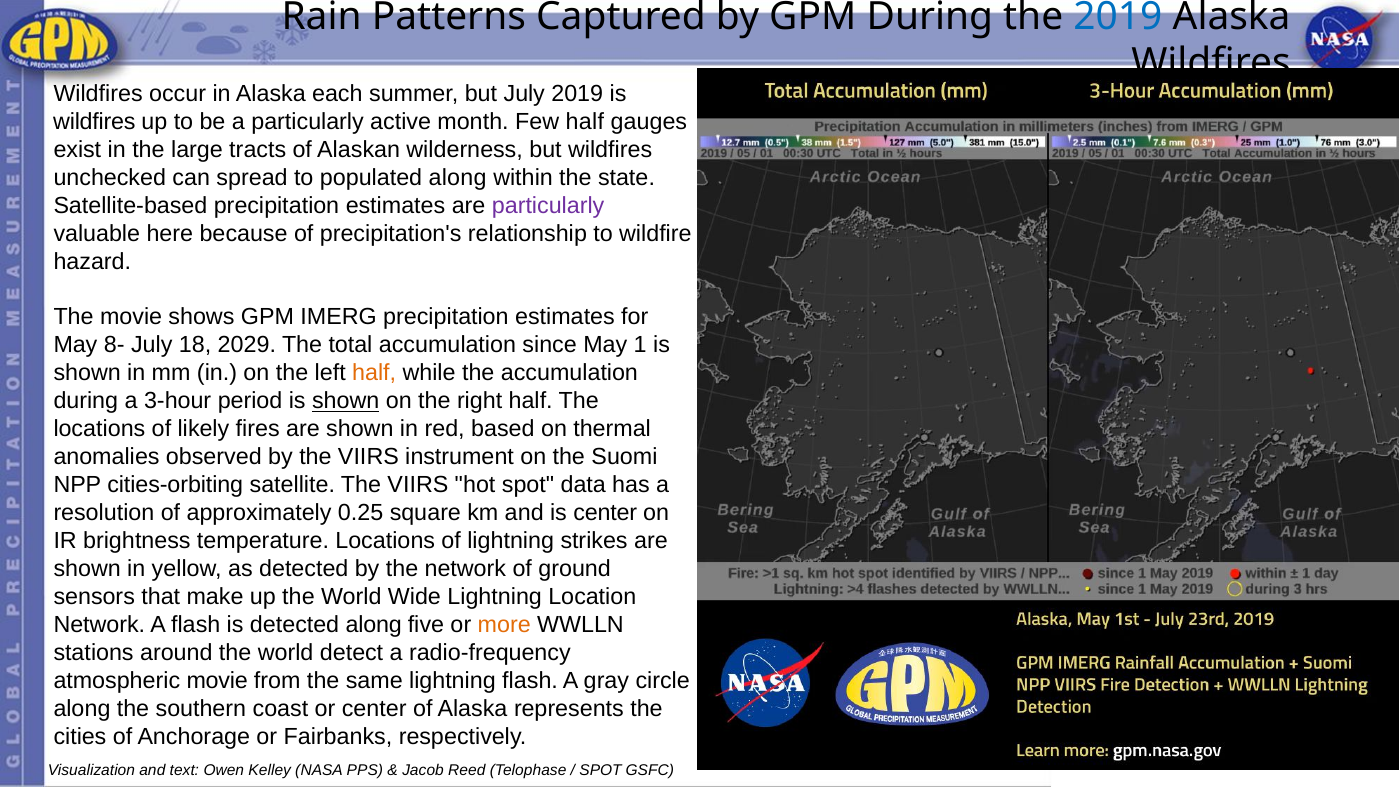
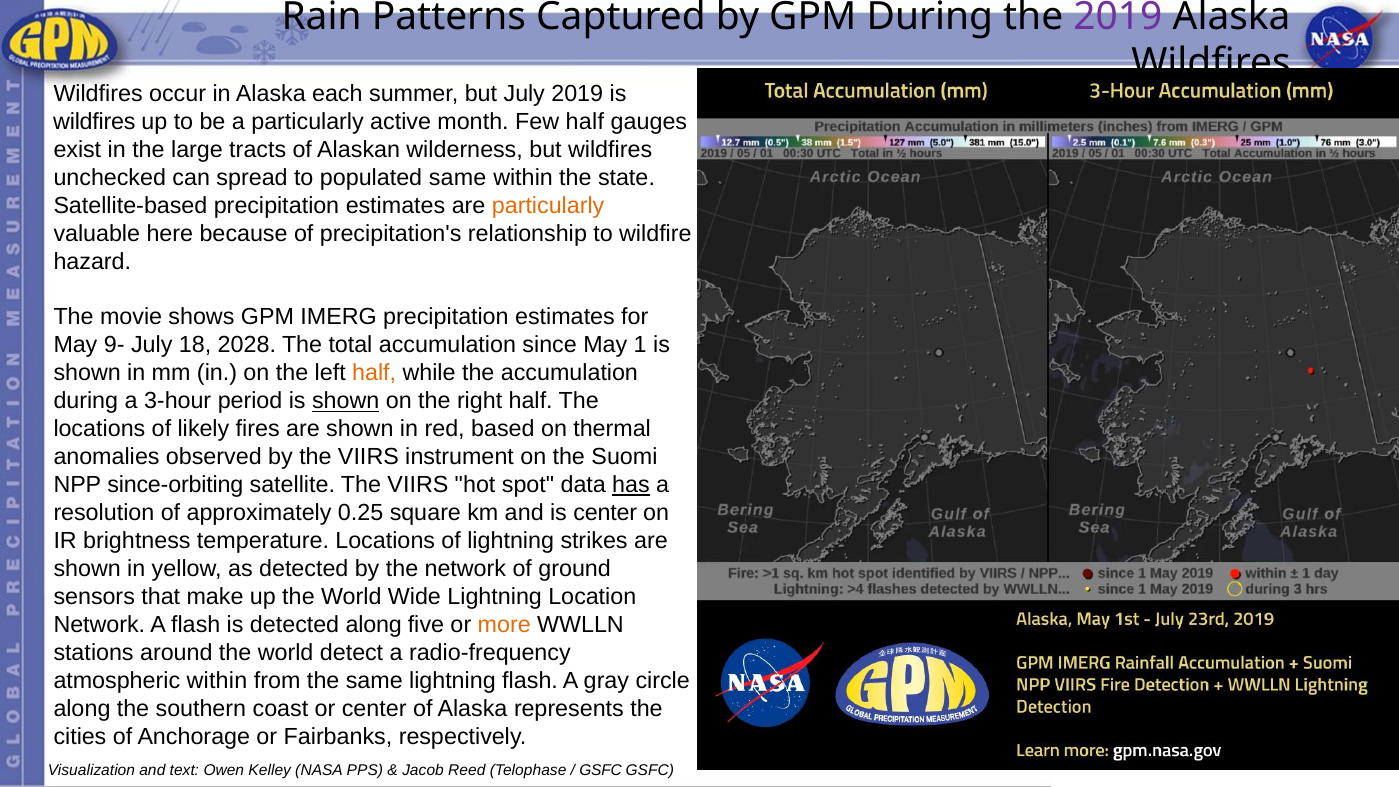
2019 at (1118, 16) colour: blue -> purple
populated along: along -> same
particularly at (548, 205) colour: purple -> orange
8-: 8- -> 9-
2029: 2029 -> 2028
cities-orbiting: cities-orbiting -> since-orbiting
has underline: none -> present
atmospheric movie: movie -> within
SPOT at (601, 771): SPOT -> GSFC
